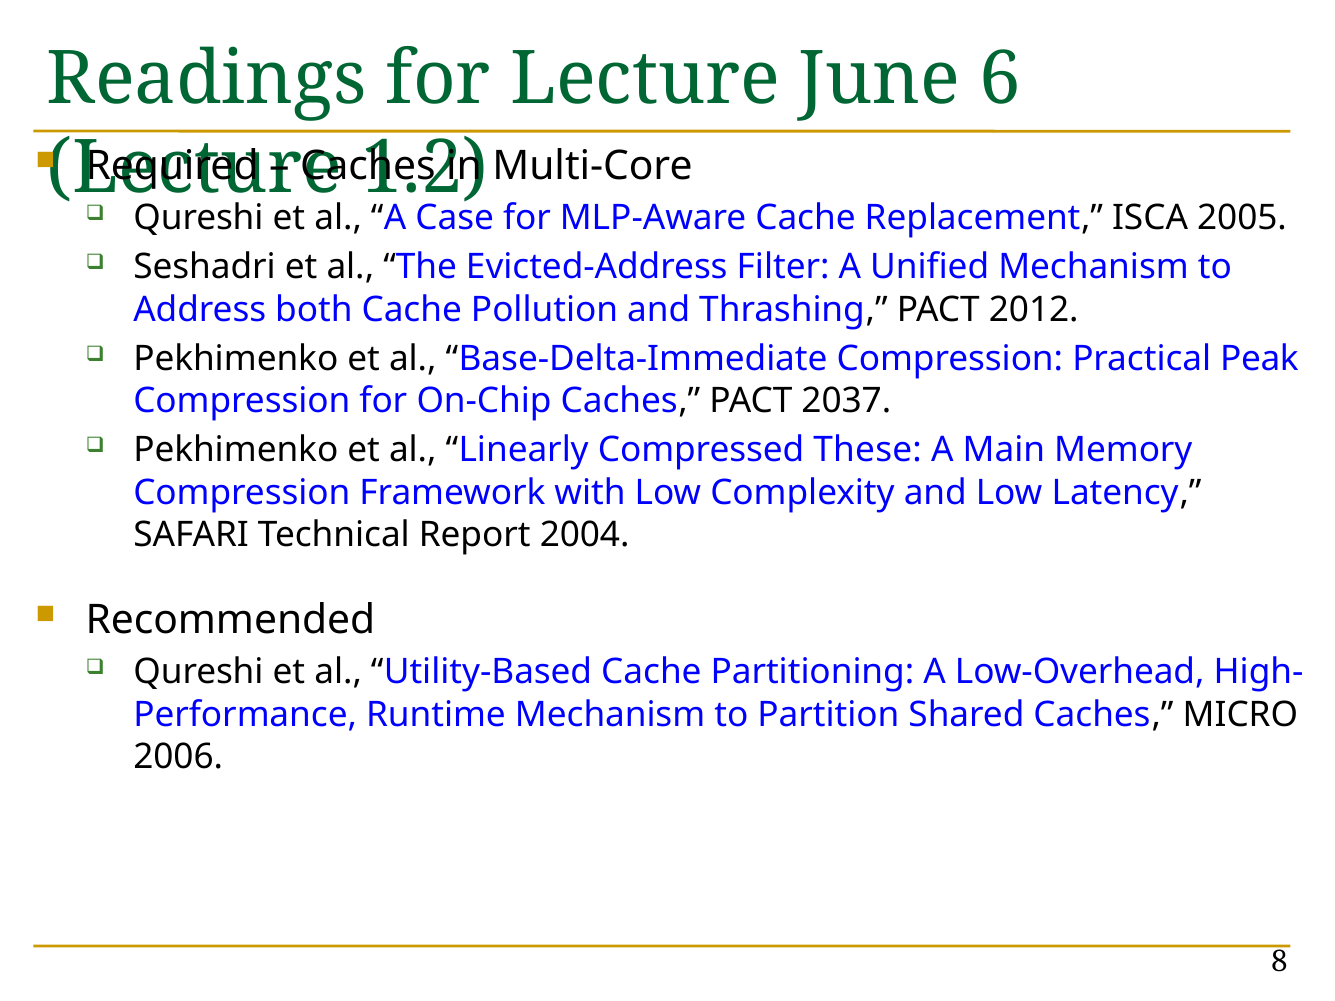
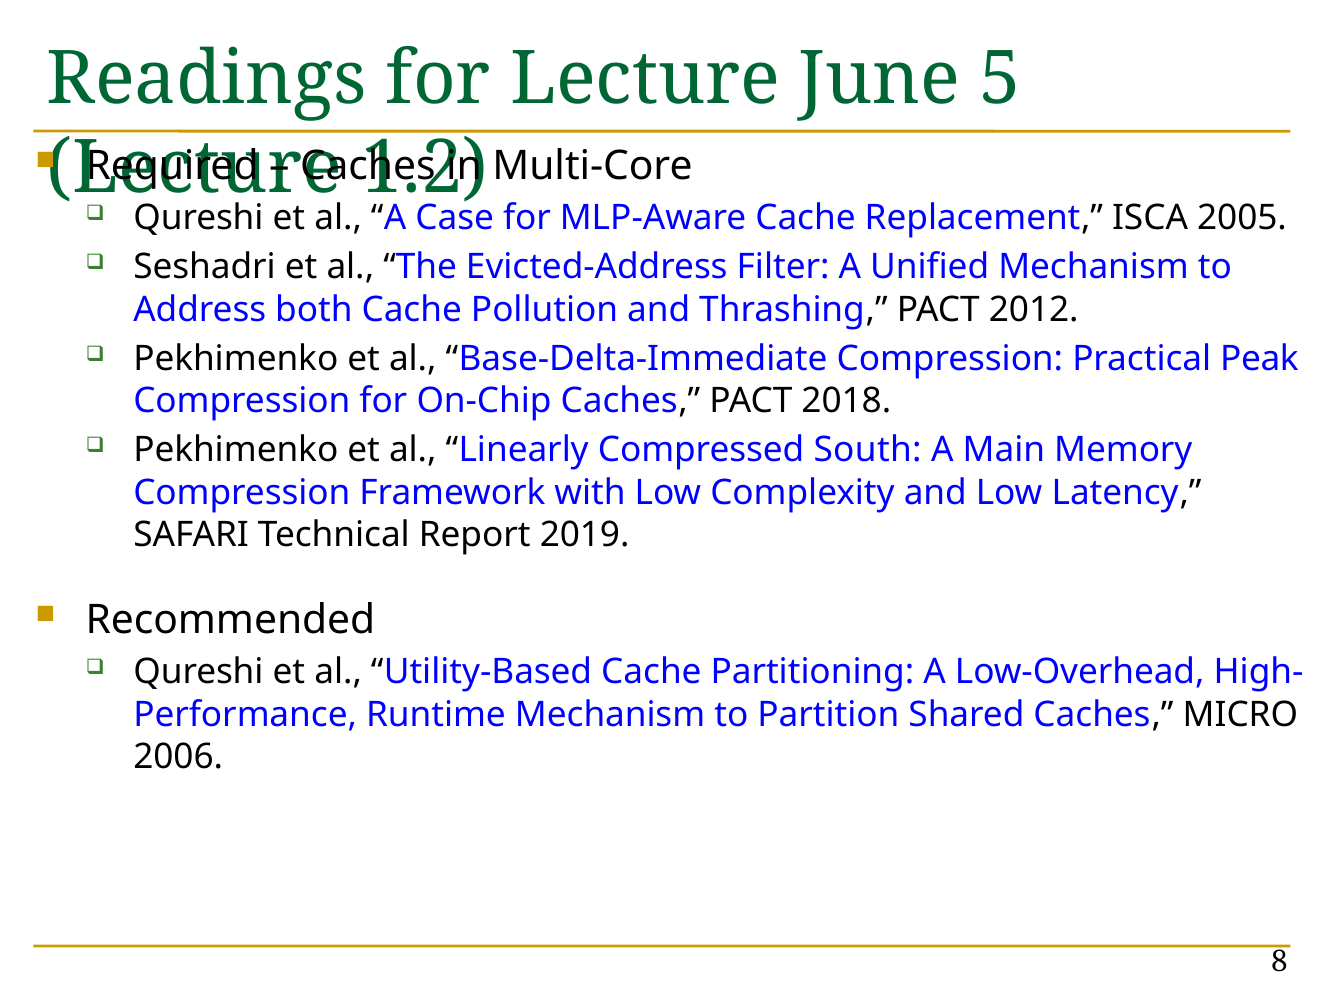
6: 6 -> 5
2037: 2037 -> 2018
These: These -> South
2004: 2004 -> 2019
